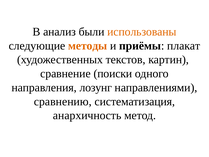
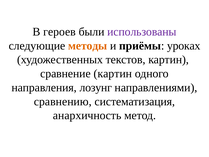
анализ: анализ -> героев
использованы colour: orange -> purple
плакат: плакат -> уроках
сравнение поиски: поиски -> картин
